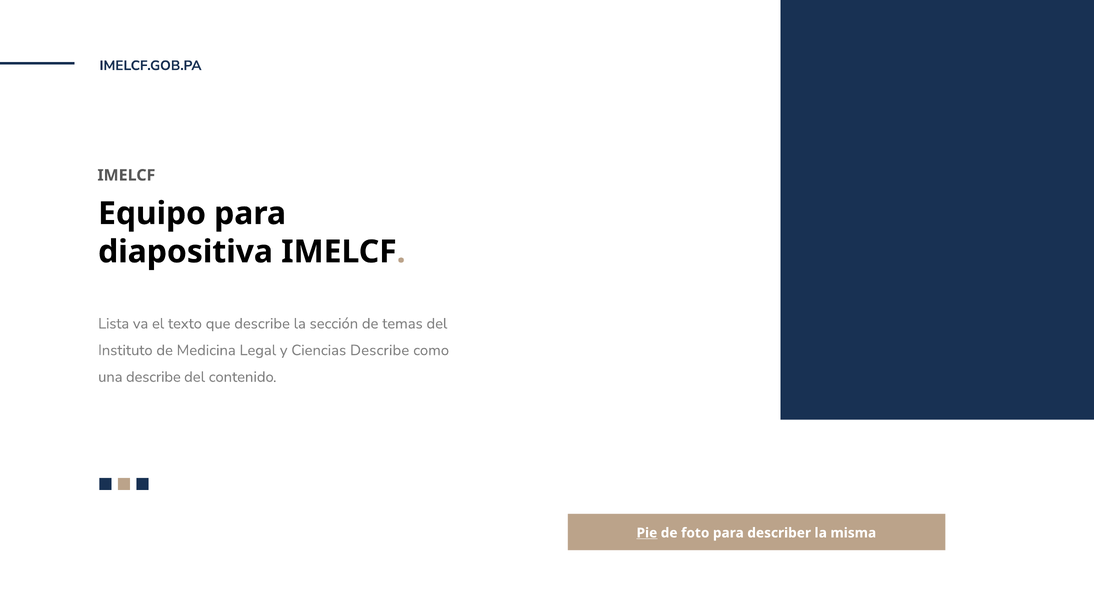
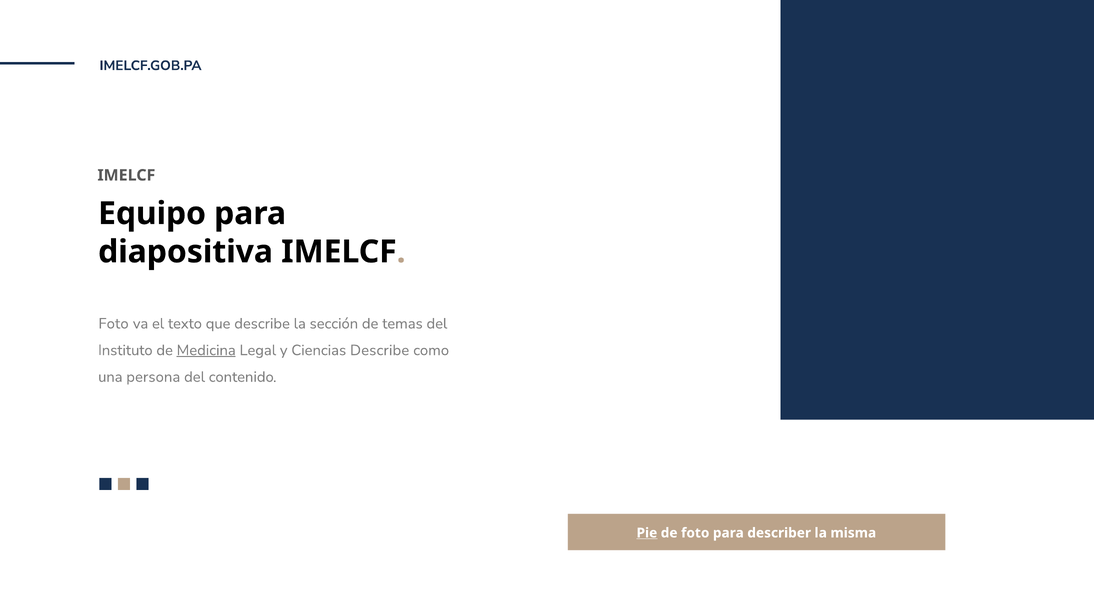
Lista at (114, 324): Lista -> Foto
Medicina underline: none -> present
una describe: describe -> persona
